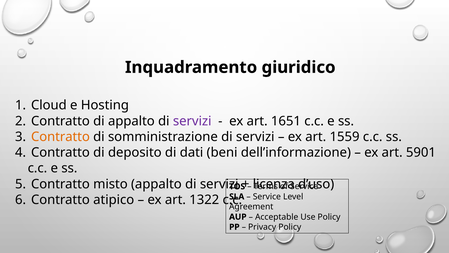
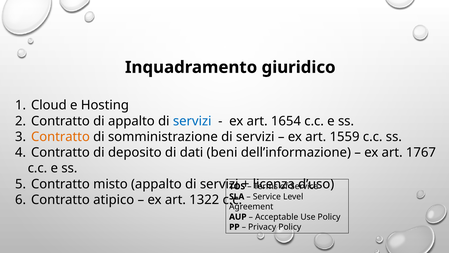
servizi at (192, 121) colour: purple -> blue
1651: 1651 -> 1654
5901: 5901 -> 1767
